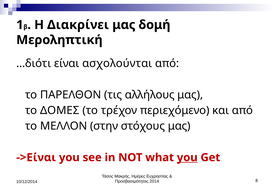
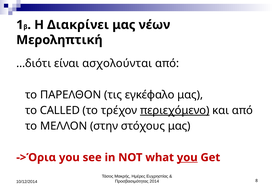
δομή: δομή -> νέων
αλλήλους: αλλήλους -> εγκέφαλο
ΔΟΜΕΣ: ΔΟΜΕΣ -> CALLED
περιεχόμενο underline: none -> present
->Είναι: ->Είναι -> ->Όρια
